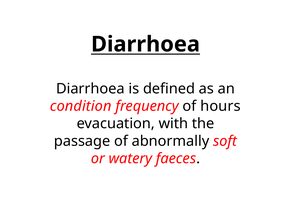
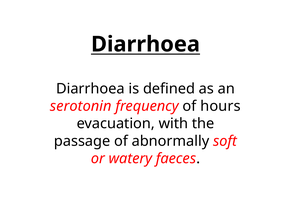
condition: condition -> serotonin
